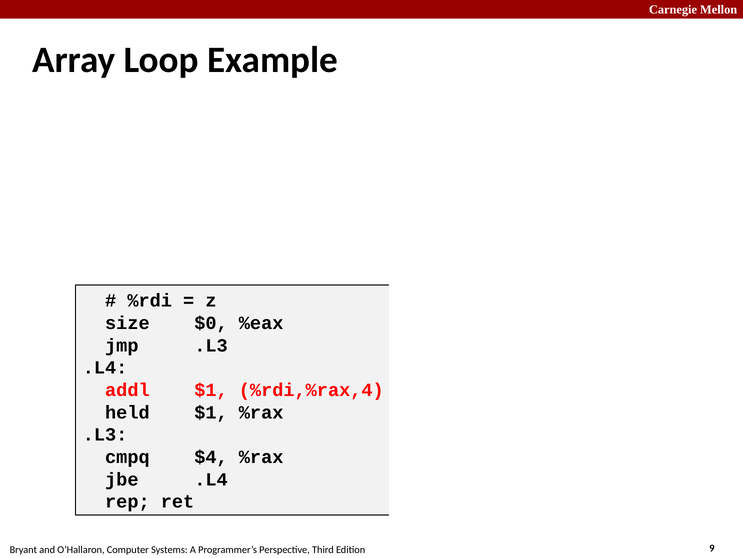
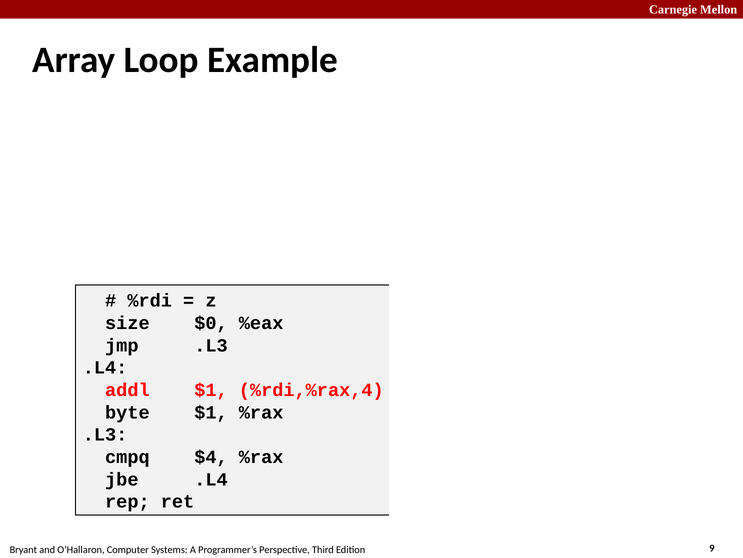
held: held -> byte
